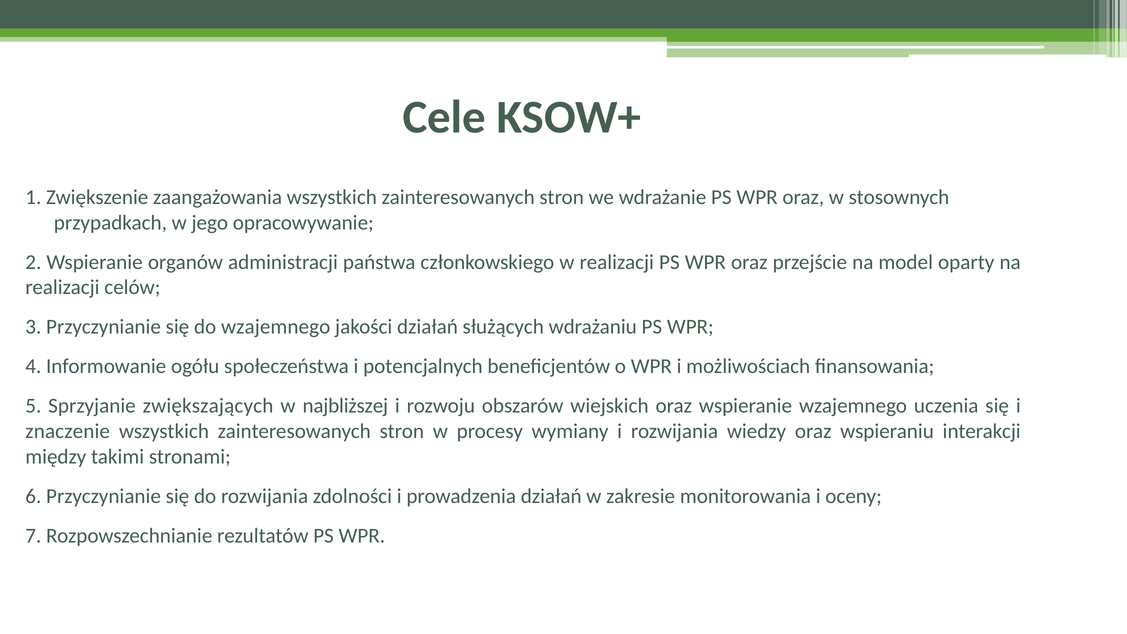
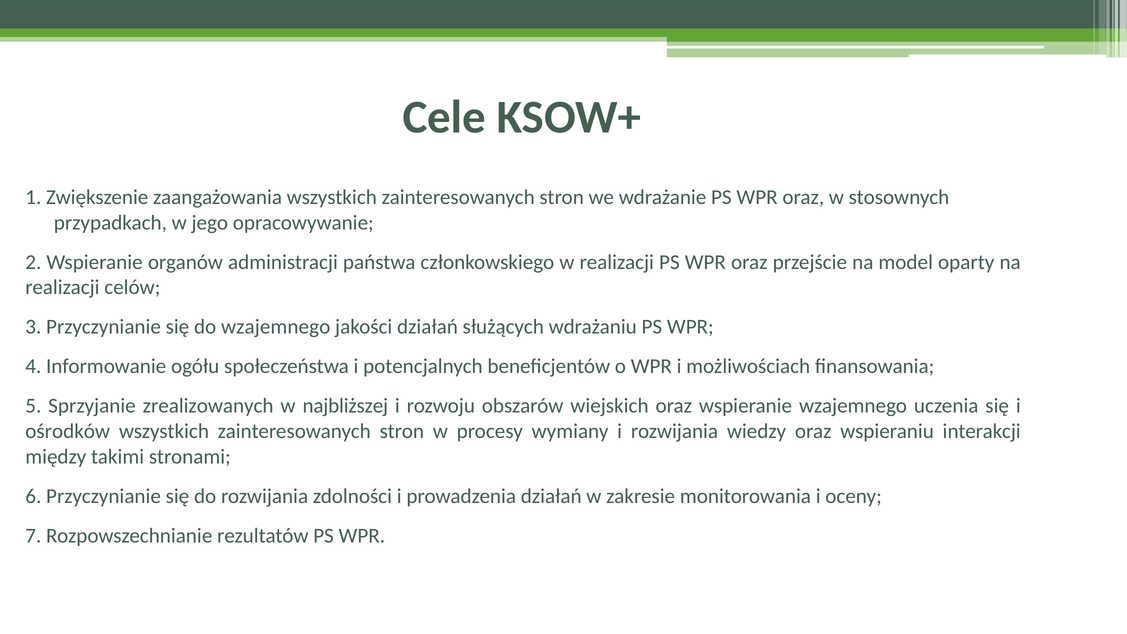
zwiększających: zwiększających -> zrealizowanych
znaczenie: znaczenie -> ośrodków
